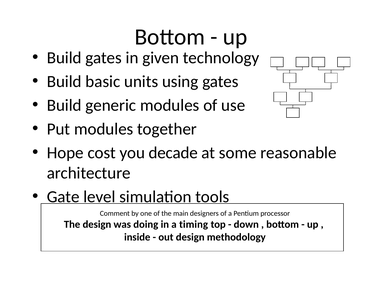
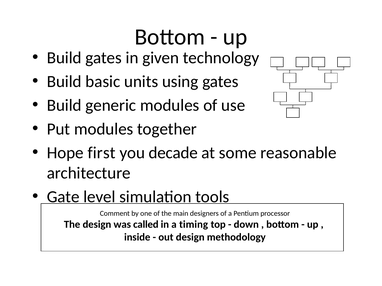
cost: cost -> first
doing: doing -> called
